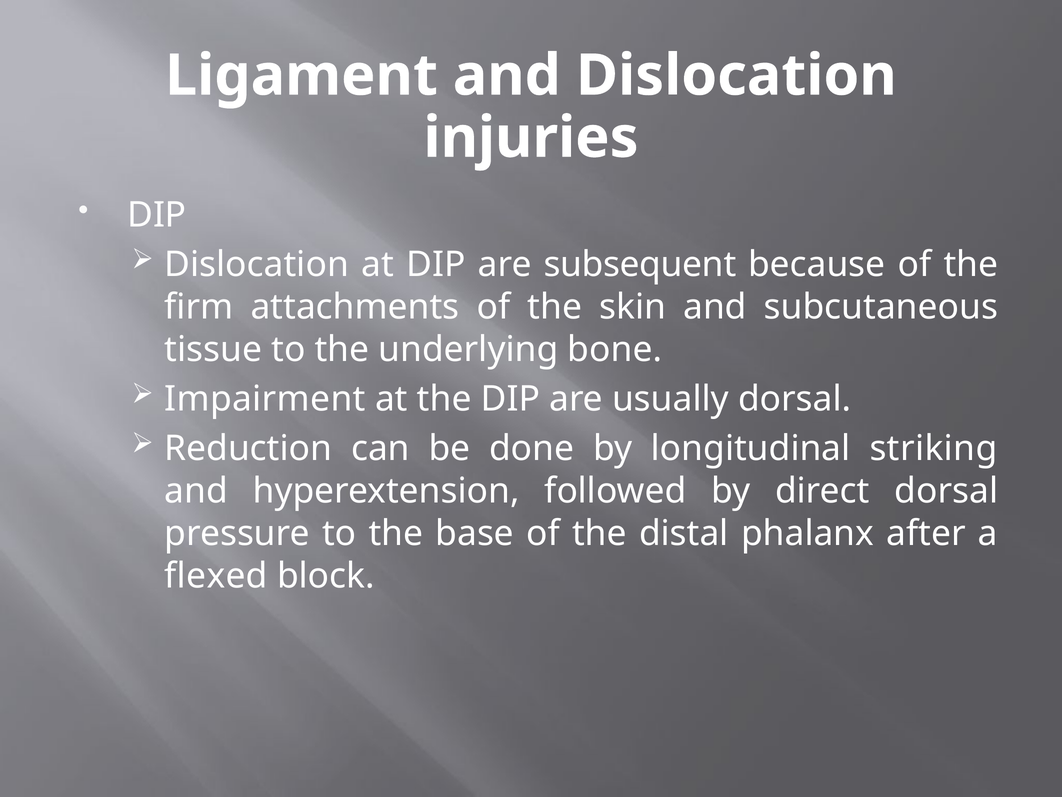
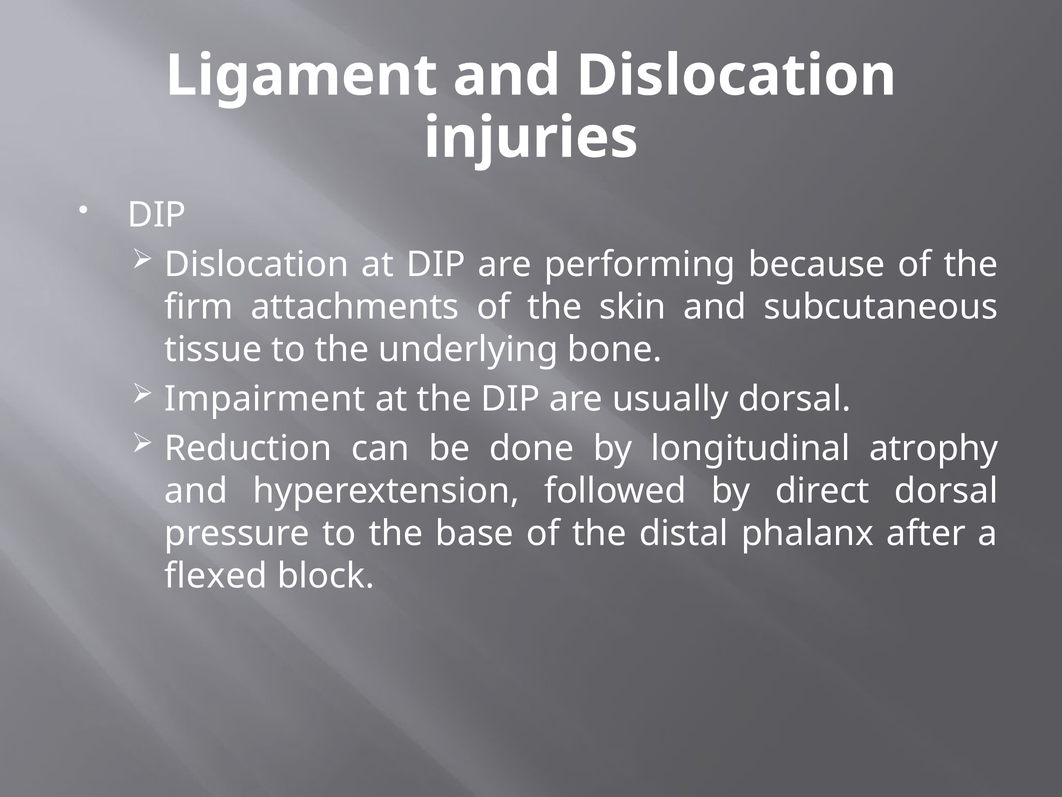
subsequent: subsequent -> performing
striking: striking -> atrophy
